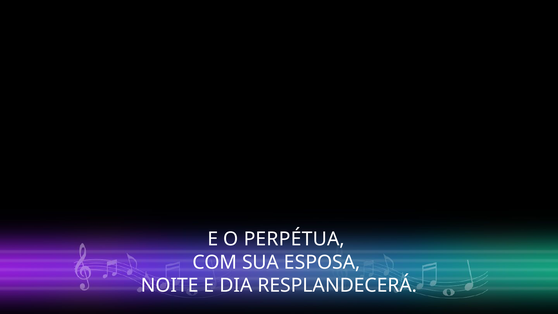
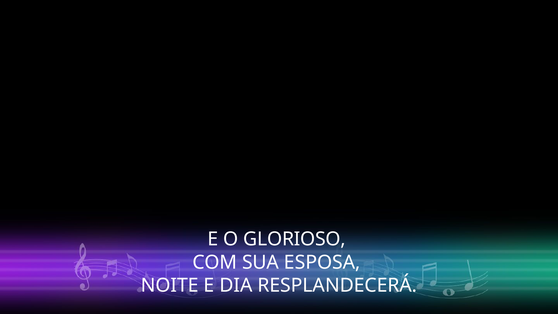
PERPÉTUA: PERPÉTUA -> GLORIOSO
